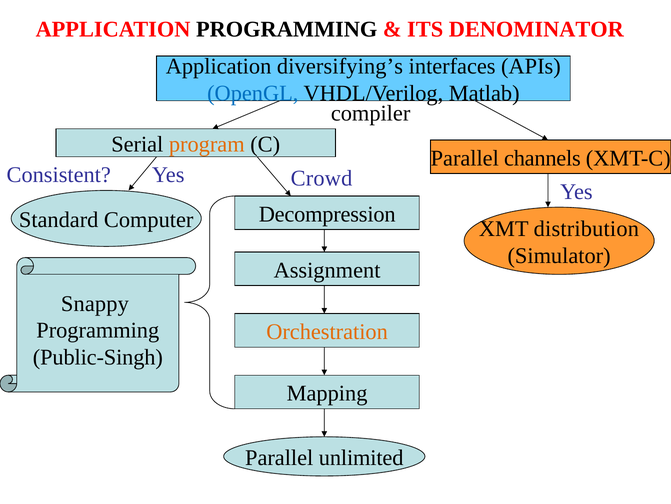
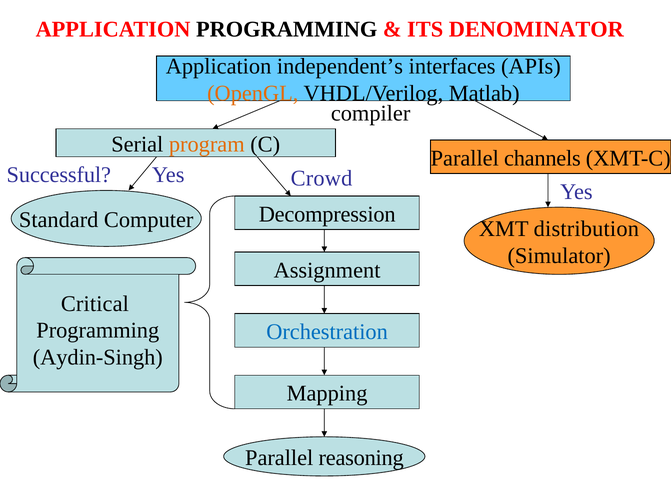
diversifying’s: diversifying’s -> independent’s
OpenGL colour: blue -> orange
Consistent: Consistent -> Successful
Snappy: Snappy -> Critical
Orchestration colour: orange -> blue
Public-Singh: Public-Singh -> Aydin-Singh
unlimited: unlimited -> reasoning
